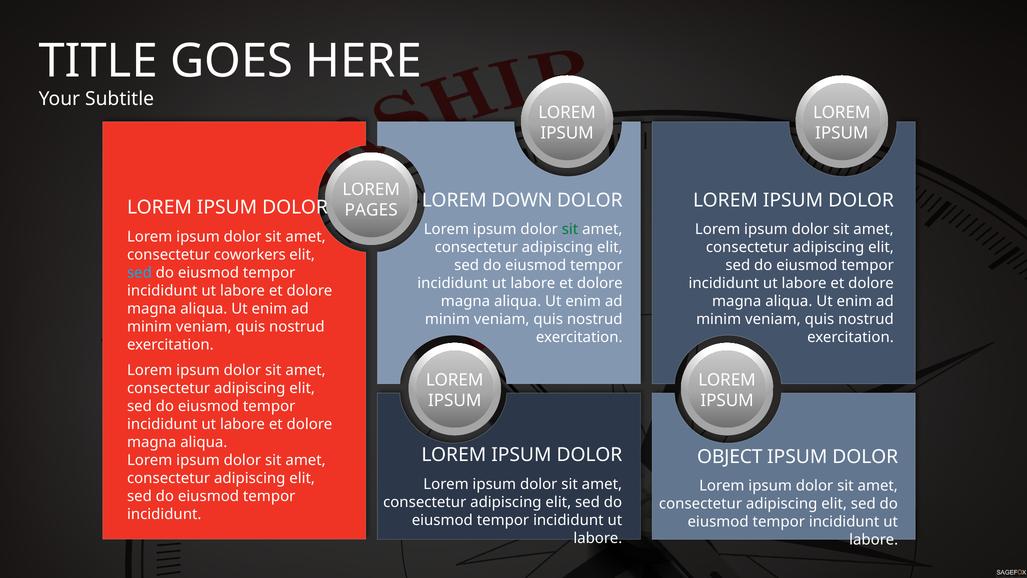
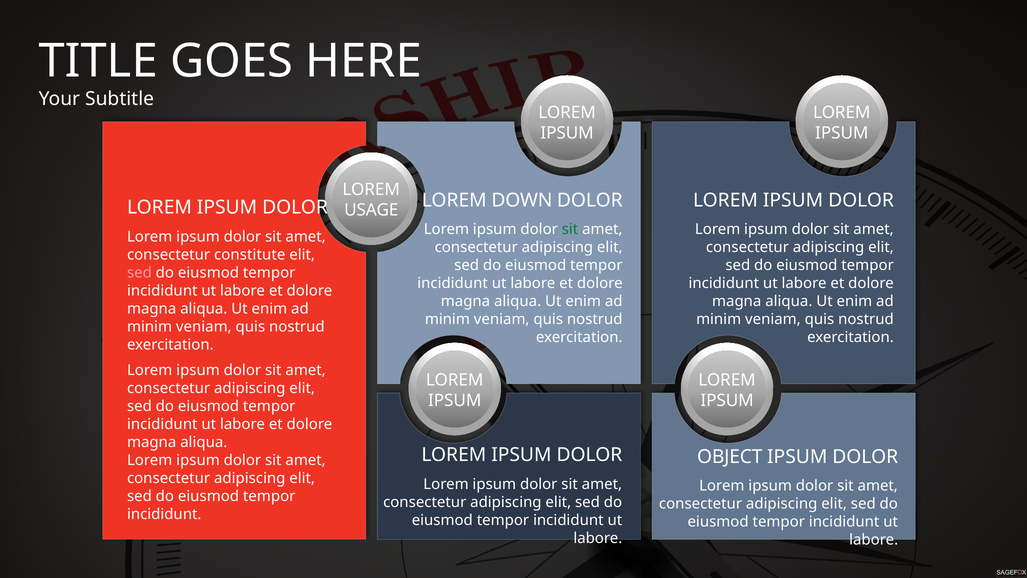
PAGES: PAGES -> USAGE
coworkers: coworkers -> constitute
sed at (139, 273) colour: light blue -> pink
